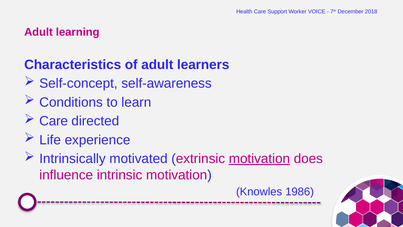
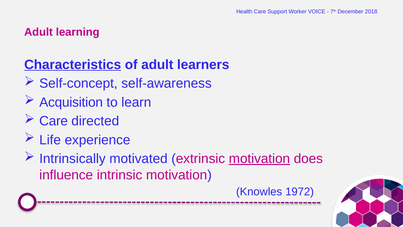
Characteristics underline: none -> present
Conditions: Conditions -> Acquisition
1986: 1986 -> 1972
